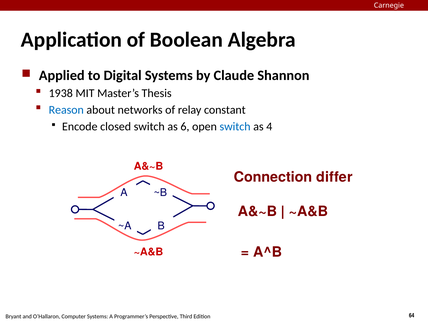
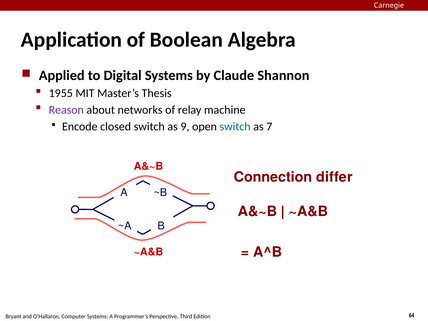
1938: 1938 -> 1955
Reason colour: blue -> purple
constant: constant -> machine
6: 6 -> 9
4: 4 -> 7
